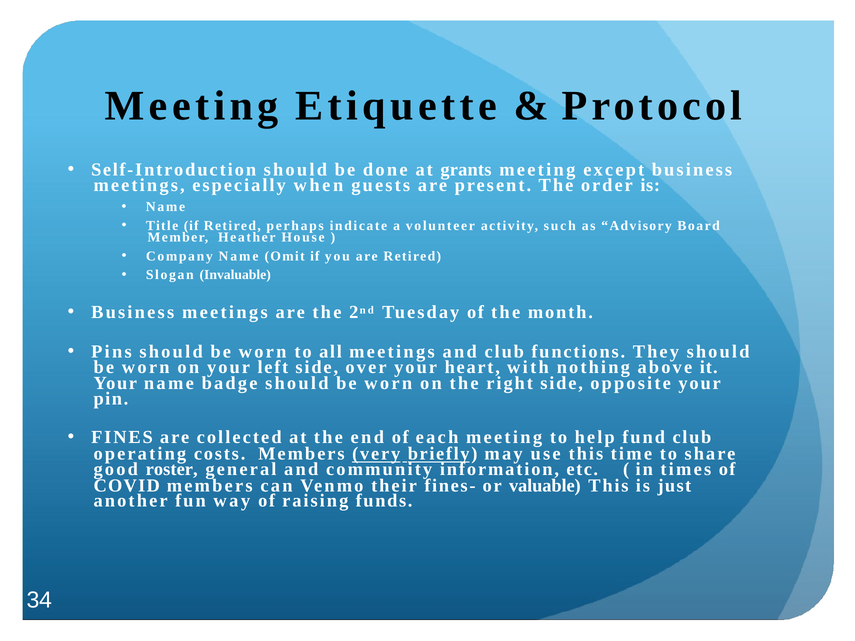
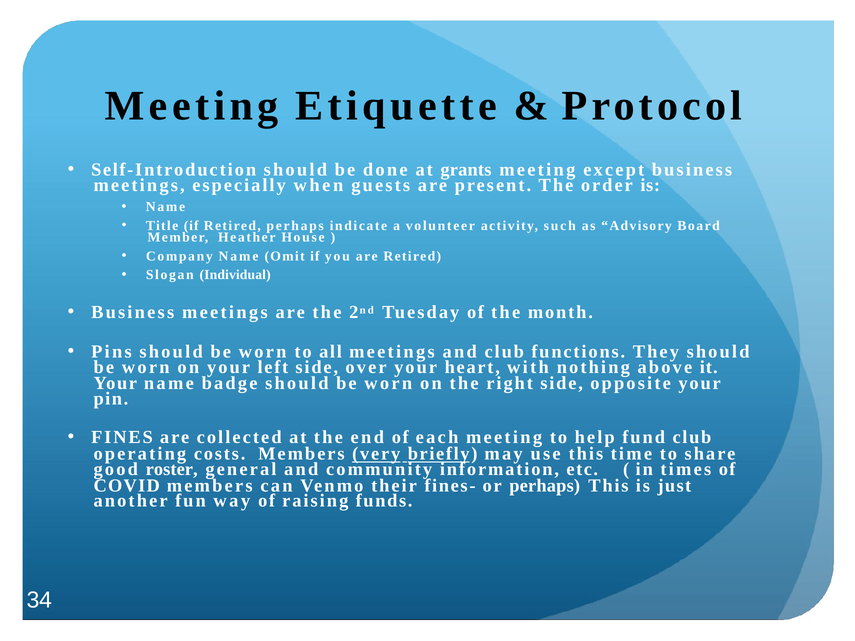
Invaluable: Invaluable -> Individual
or valuable: valuable -> perhaps
